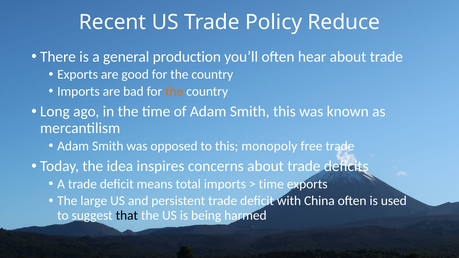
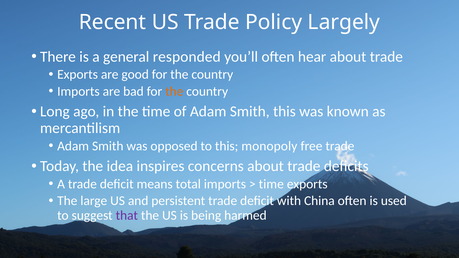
Reduce: Reduce -> Largely
production: production -> responded
that colour: black -> purple
